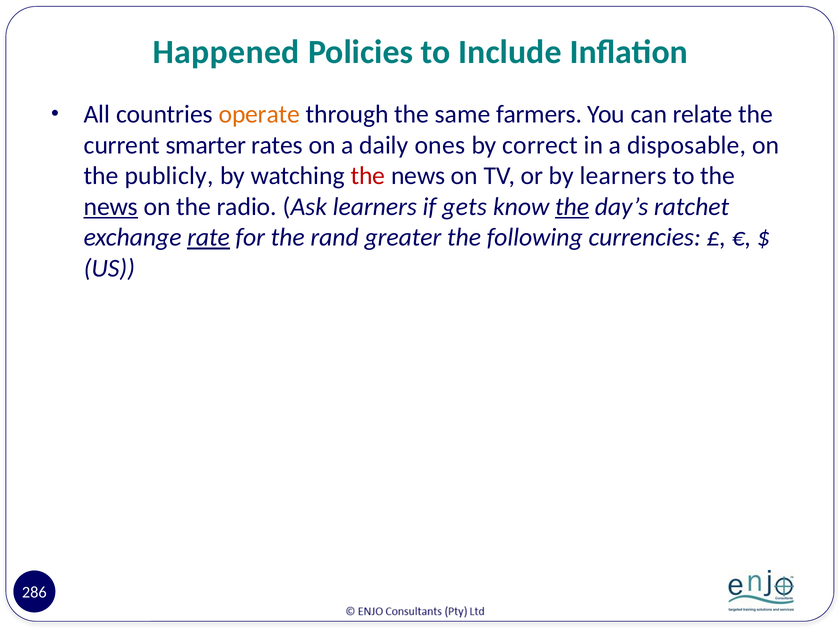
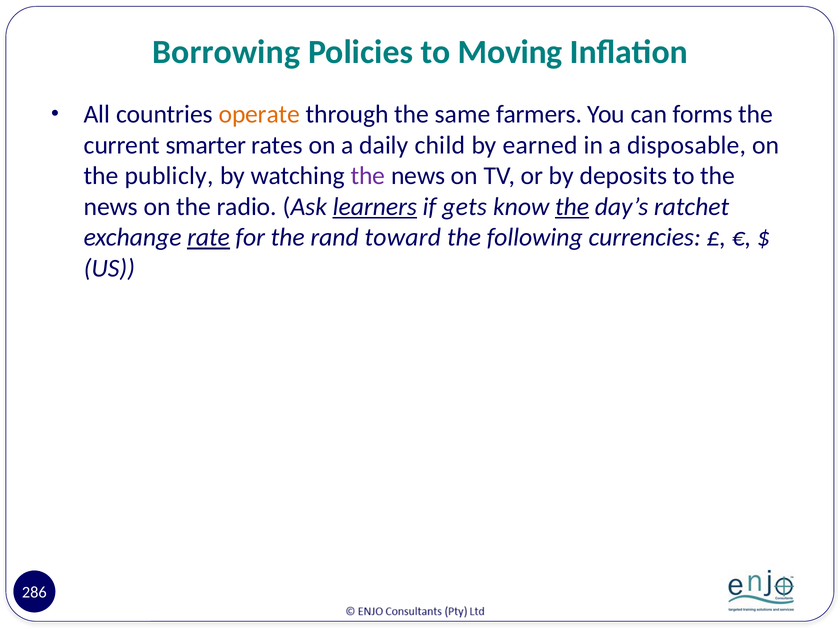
Happened: Happened -> Borrowing
Include: Include -> Moving
relate: relate -> forms
ones: ones -> child
correct: correct -> earned
the at (368, 176) colour: red -> purple
by learners: learners -> deposits
news at (111, 207) underline: present -> none
learners at (375, 207) underline: none -> present
greater: greater -> toward
